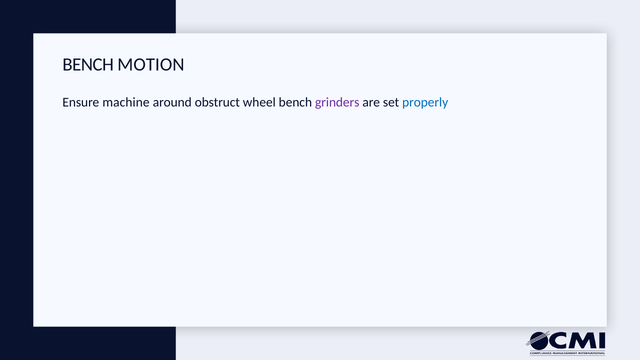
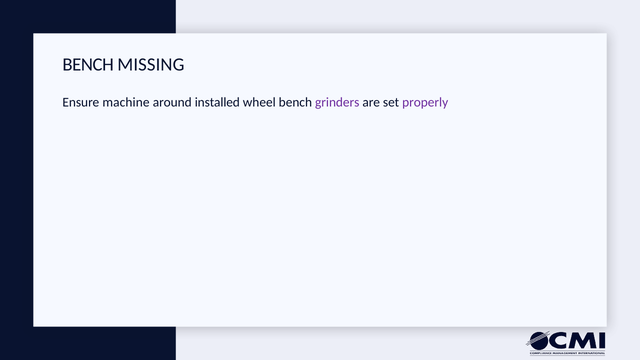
MOTION: MOTION -> MISSING
obstruct: obstruct -> installed
properly colour: blue -> purple
